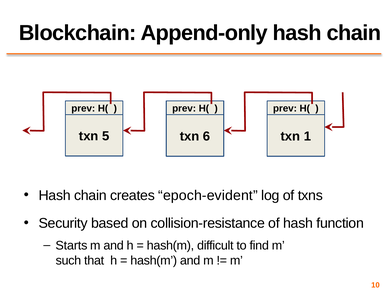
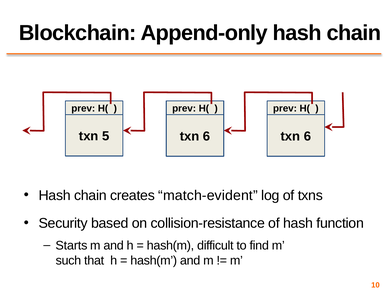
1 at (307, 136): 1 -> 6
epoch-evident: epoch-evident -> match-evident
